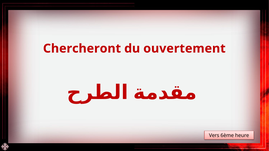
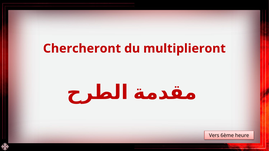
ouvertement: ouvertement -> multiplieront
